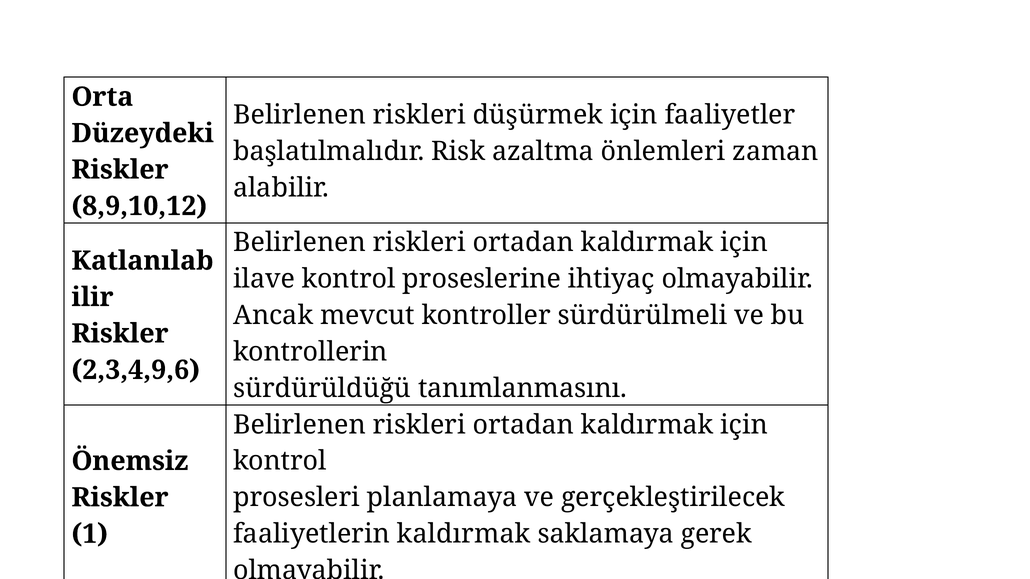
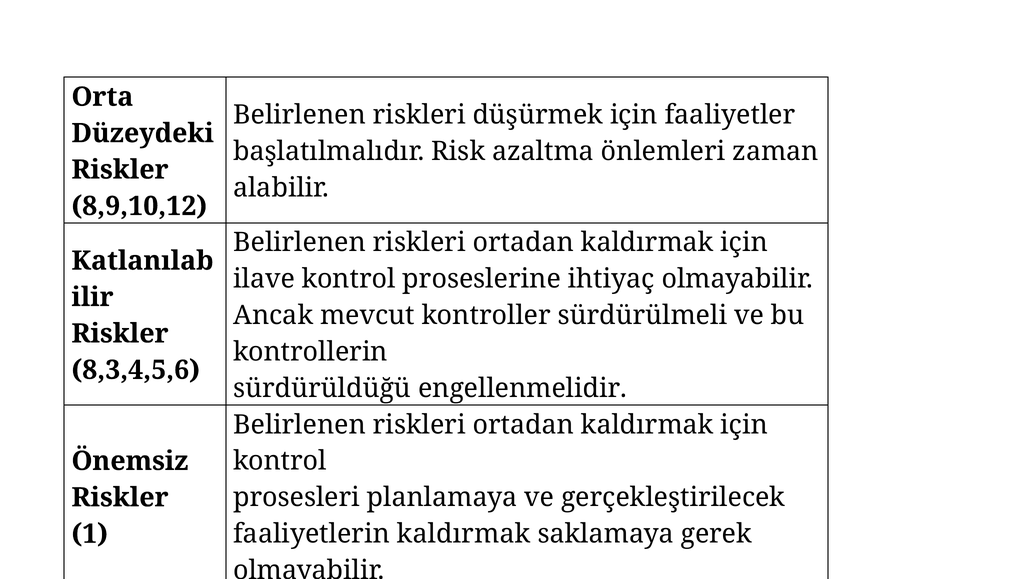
2,3,4,9,6: 2,3,4,9,6 -> 8,3,4,5,6
tanımlanmasını: tanımlanmasını -> engellenmelidir
